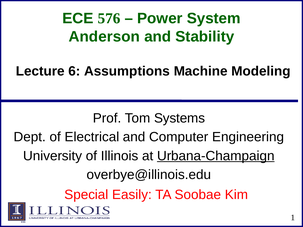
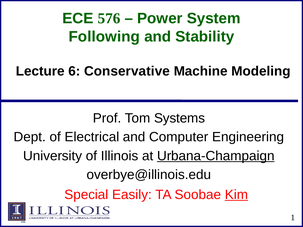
Anderson: Anderson -> Following
Assumptions: Assumptions -> Conservative
Kim underline: none -> present
